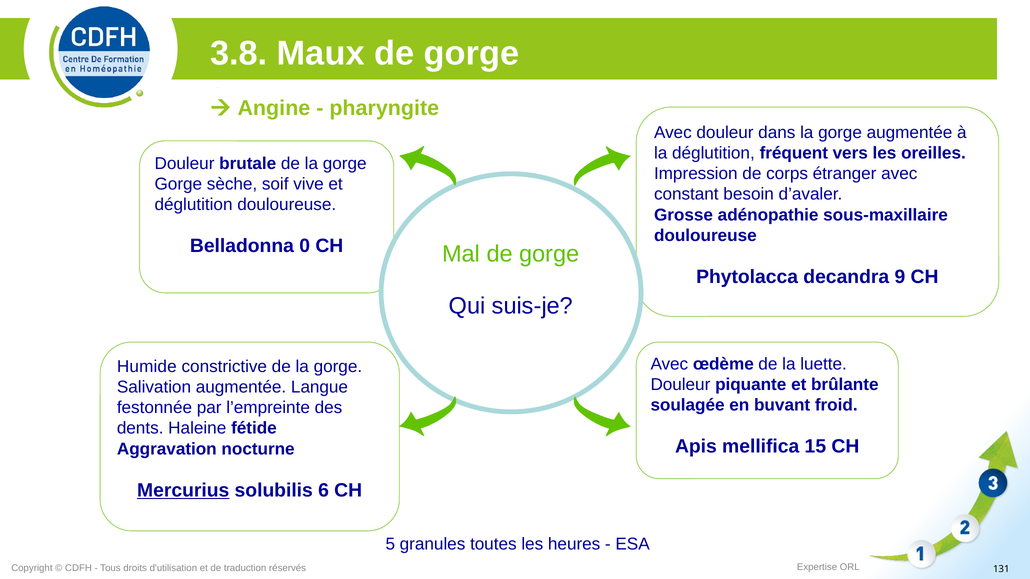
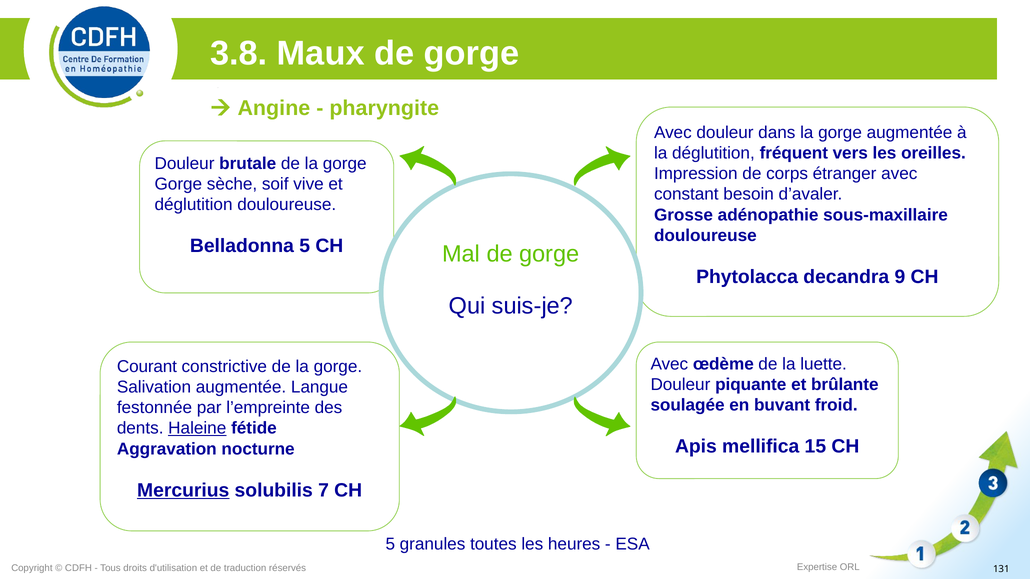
Belladonna 0: 0 -> 5
Humide: Humide -> Courant
Haleine underline: none -> present
6: 6 -> 7
